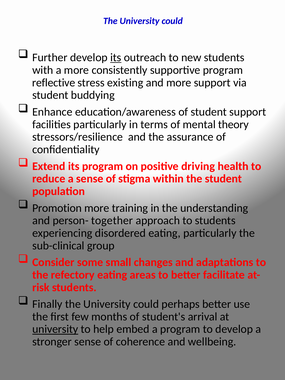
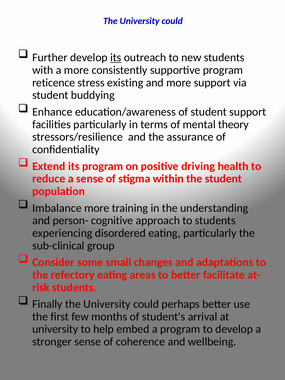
reflective: reflective -> reticence
Promotion: Promotion -> Imbalance
together: together -> cognitive
university at (55, 329) underline: present -> none
